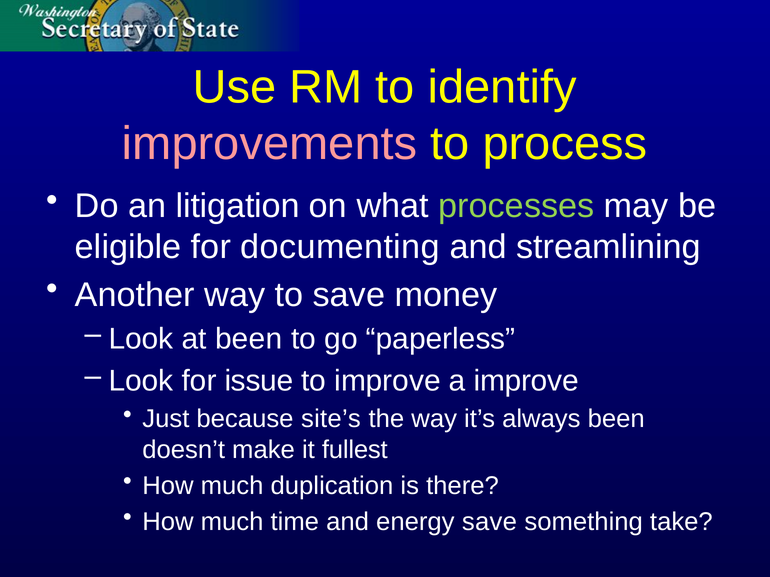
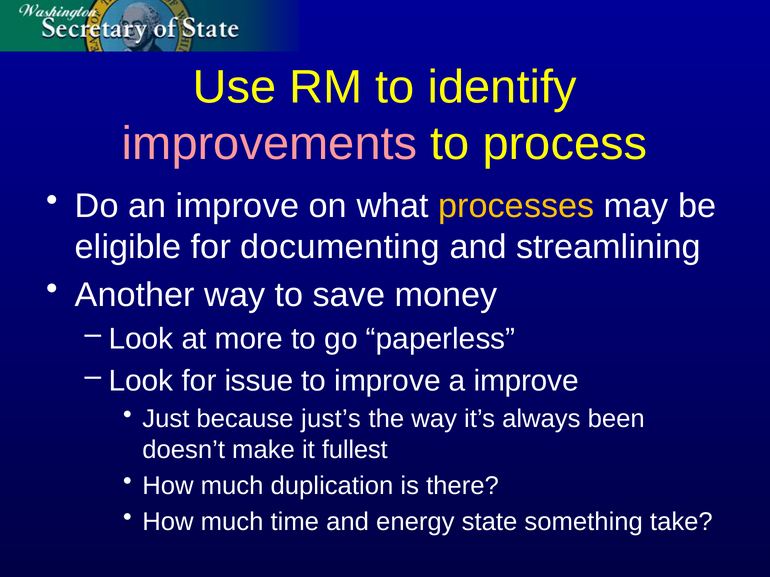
an litigation: litigation -> improve
processes colour: light green -> yellow
at been: been -> more
site’s: site’s -> just’s
energy save: save -> state
